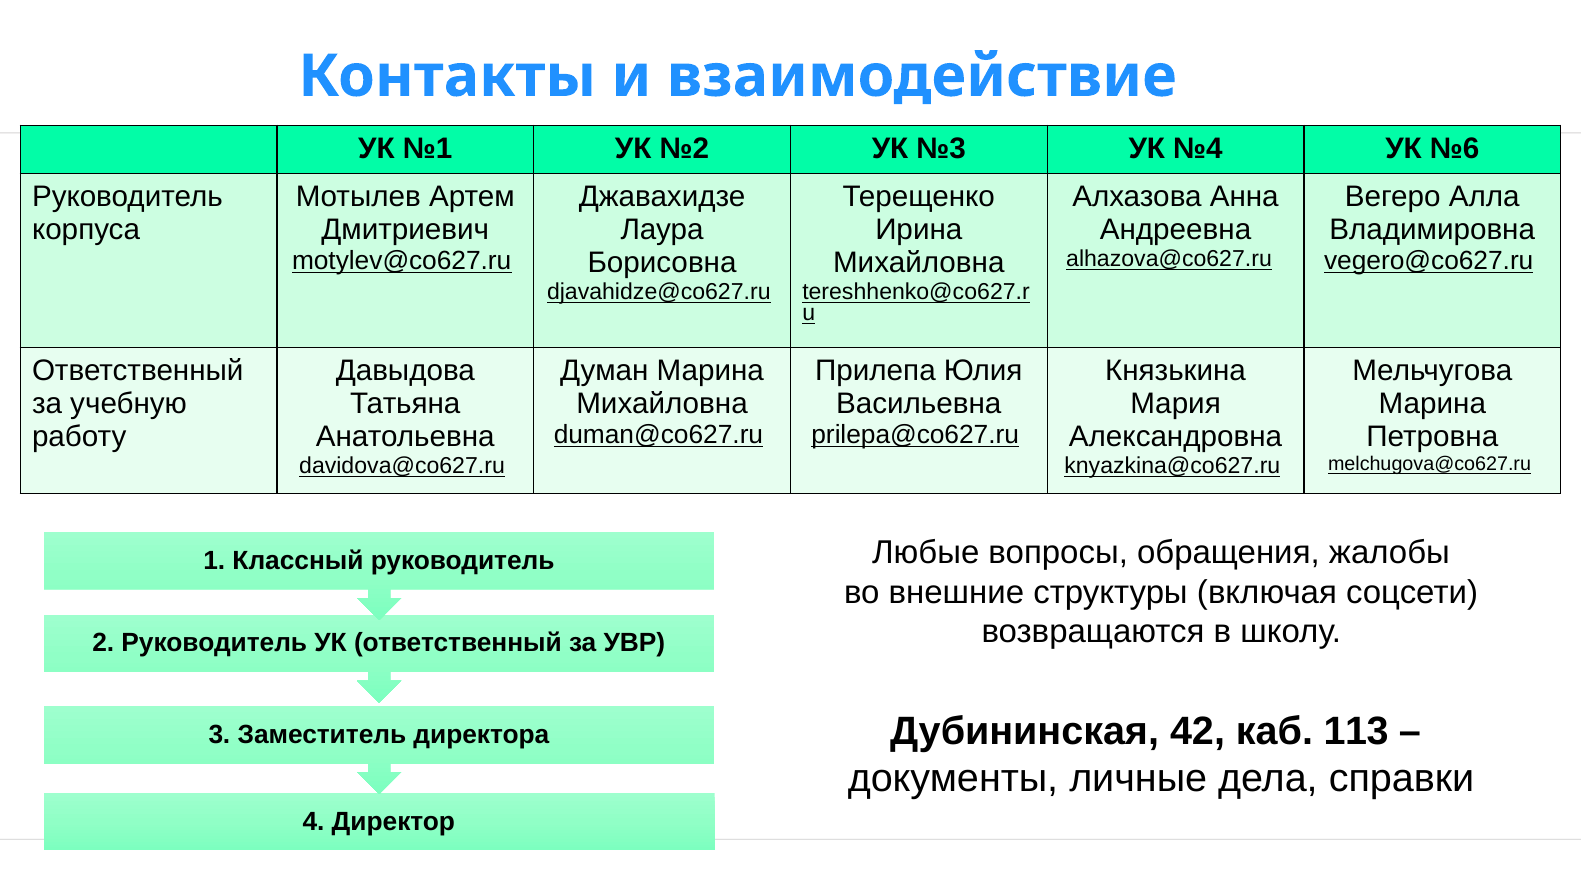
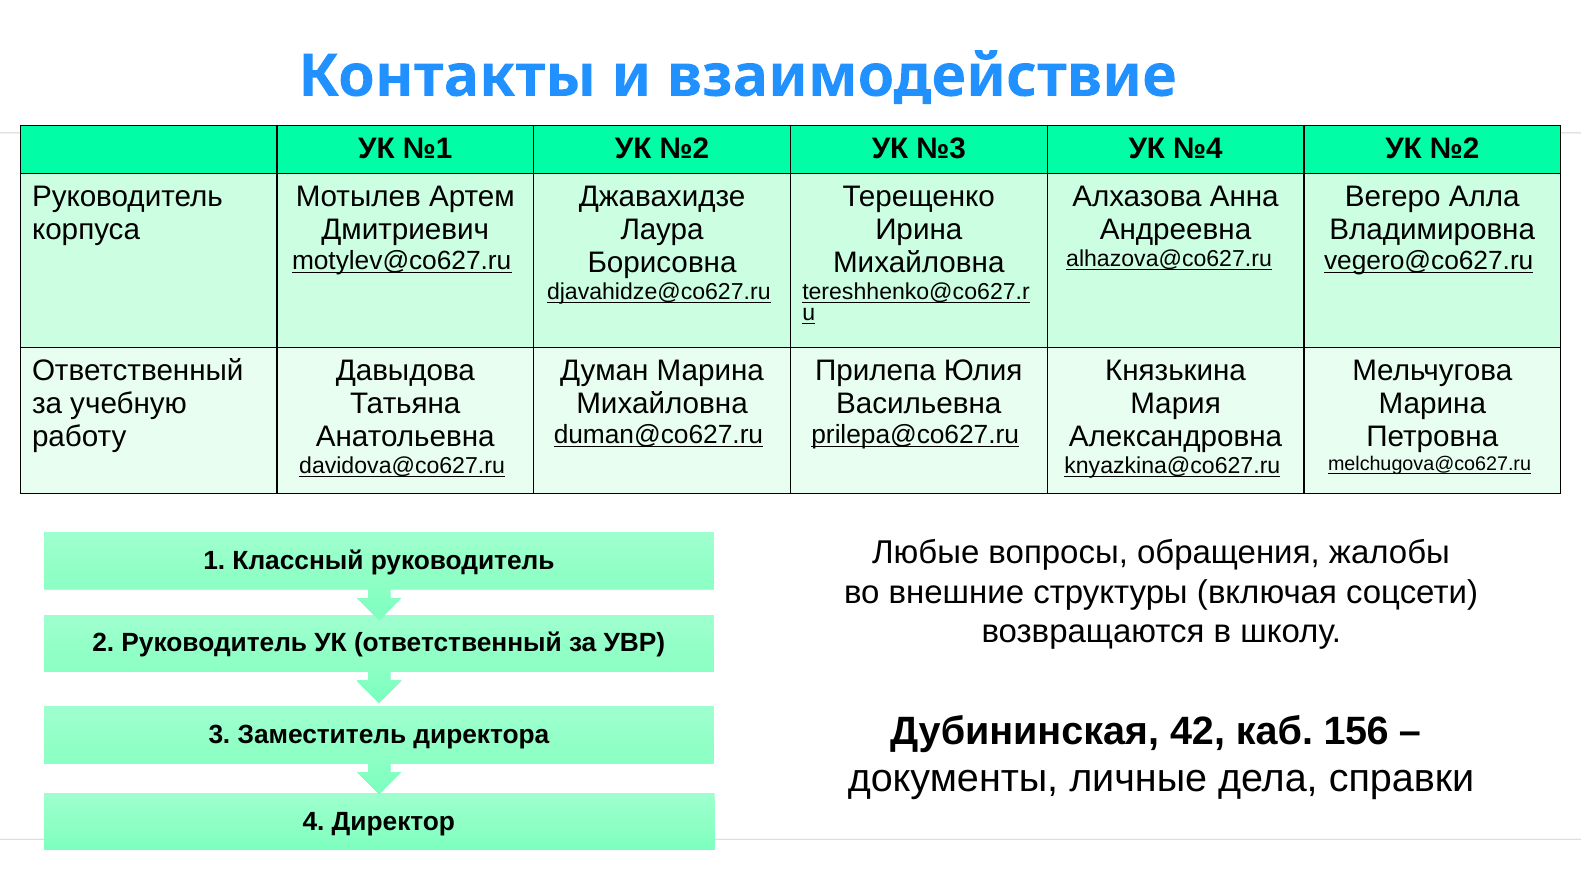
№4 УК №6: №6 -> №2
113: 113 -> 156
